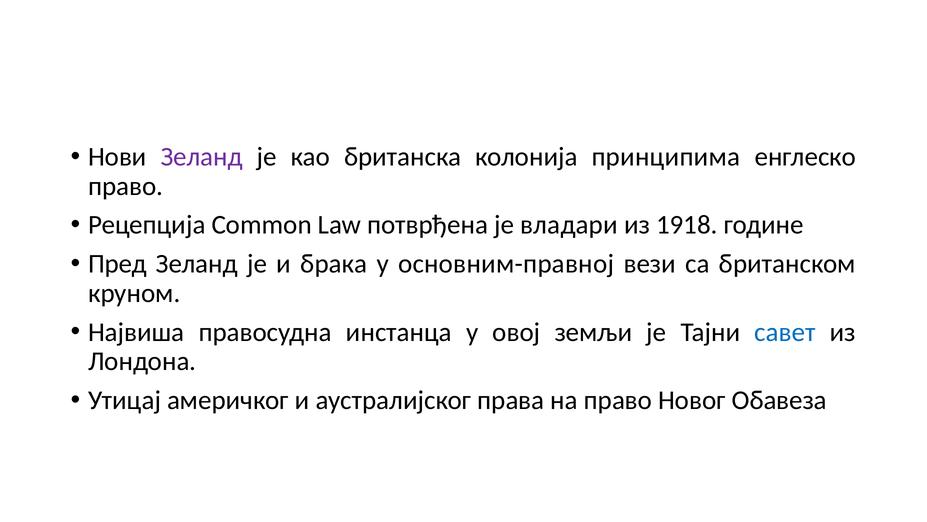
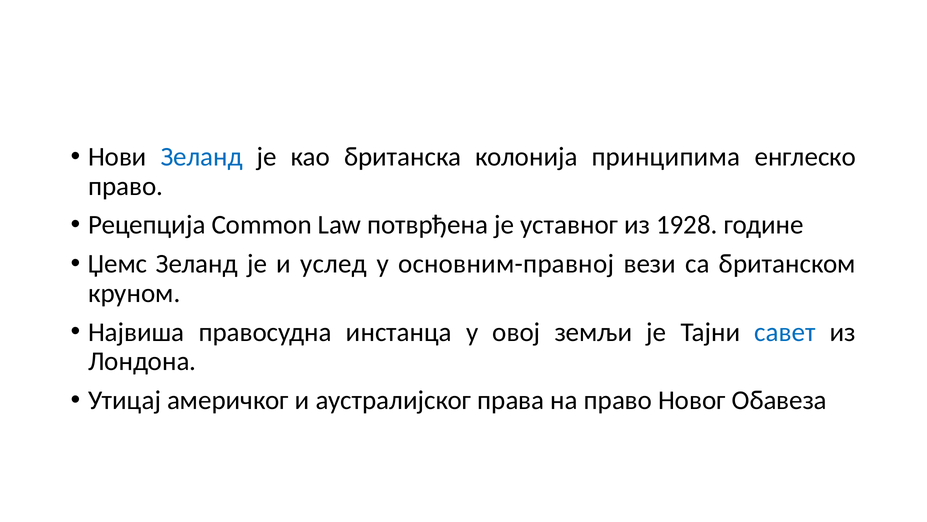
Зеланд at (202, 157) colour: purple -> blue
владари: владари -> уставног
1918: 1918 -> 1928
Пред: Пред -> Џемс
брака: брака -> услед
